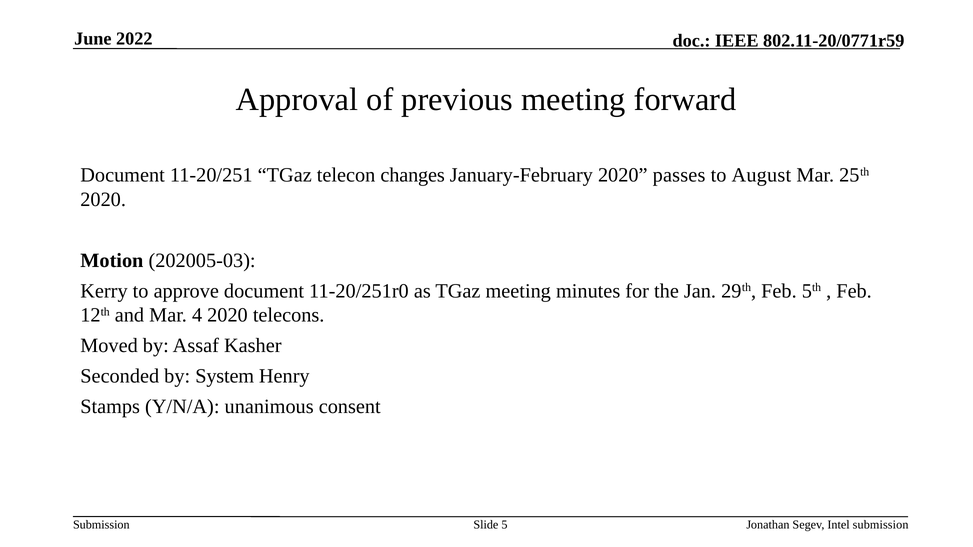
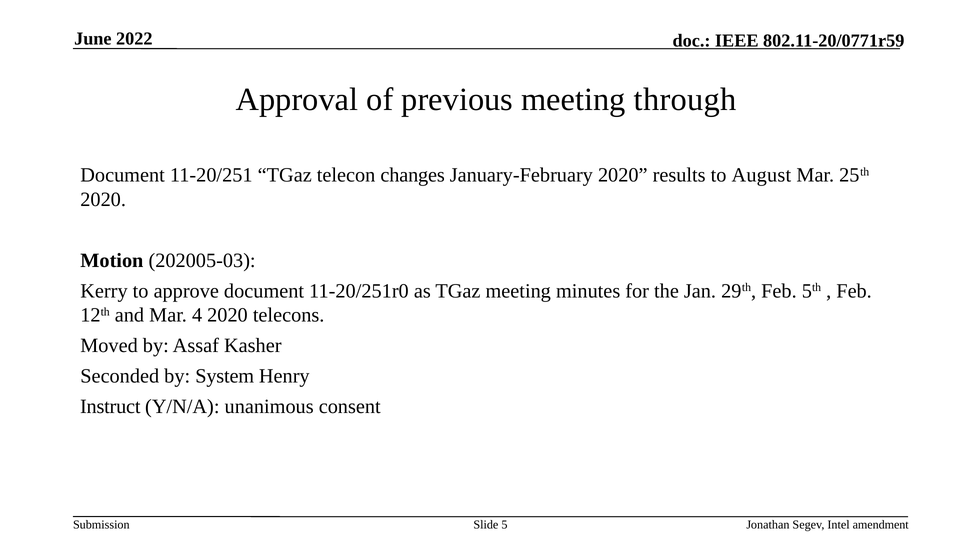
forward: forward -> through
passes: passes -> results
Stamps: Stamps -> Instruct
Intel submission: submission -> amendment
